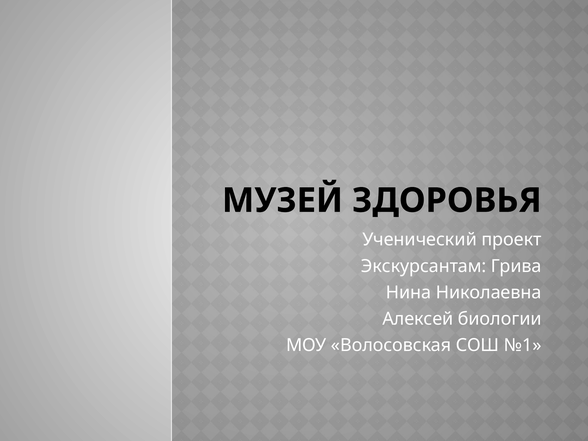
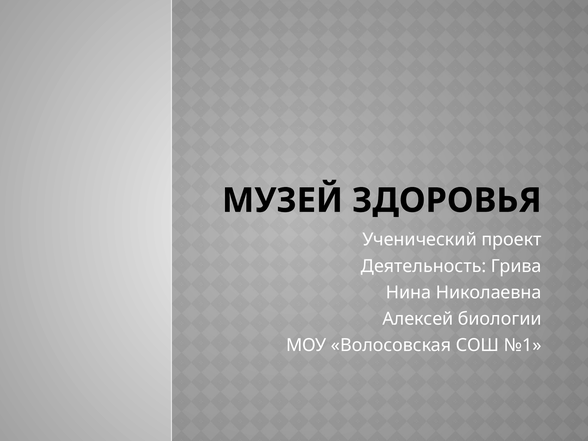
Экскурсантам: Экскурсантам -> Деятельность
